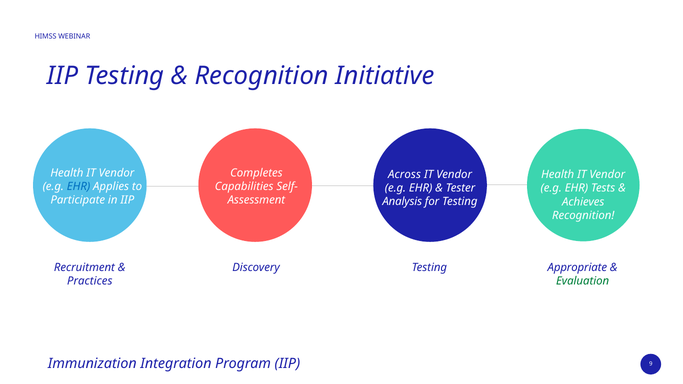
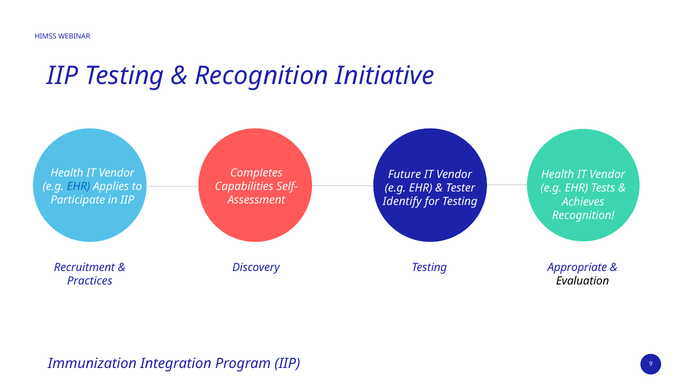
Across: Across -> Future
Analysis: Analysis -> Identify
Evaluation colour: green -> black
